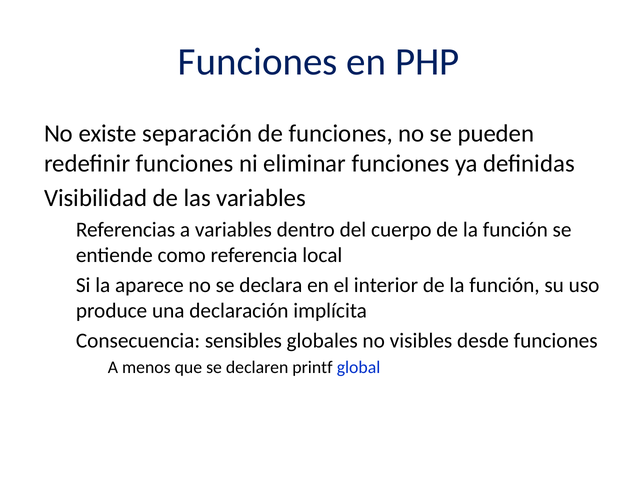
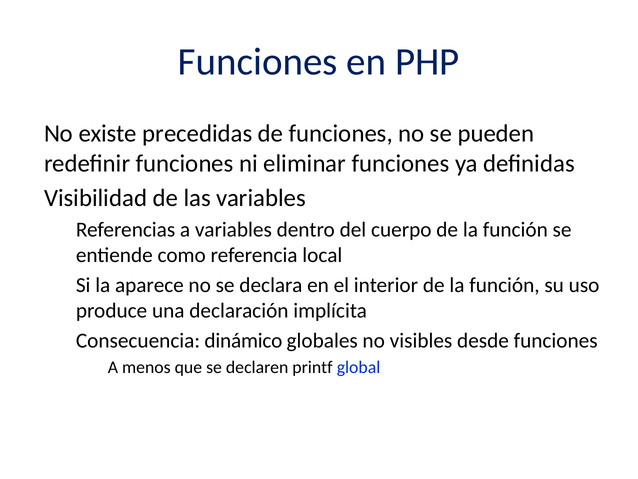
separación: separación -> precedidas
sensibles: sensibles -> dinámico
